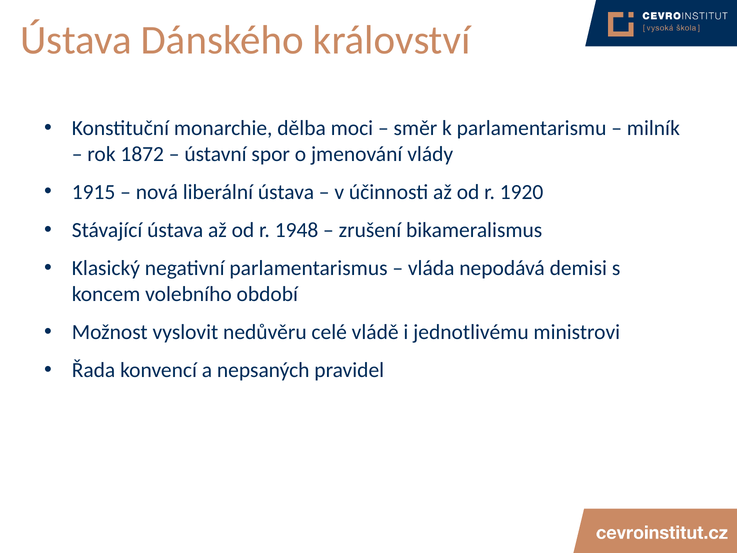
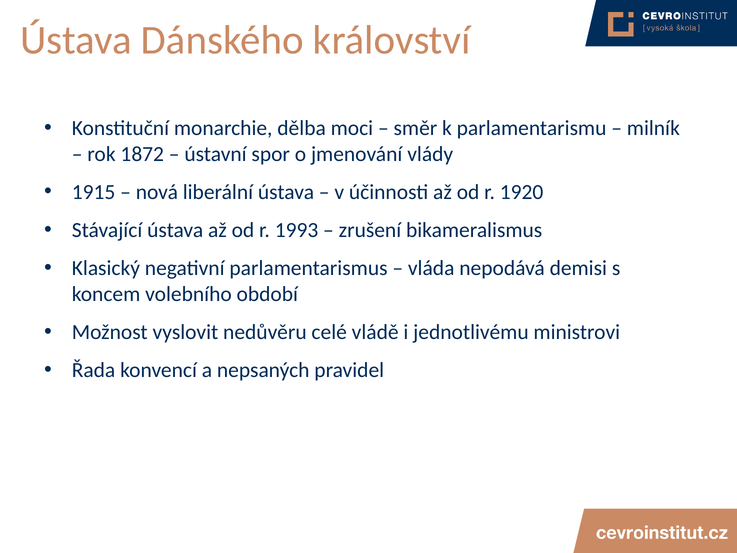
1948: 1948 -> 1993
